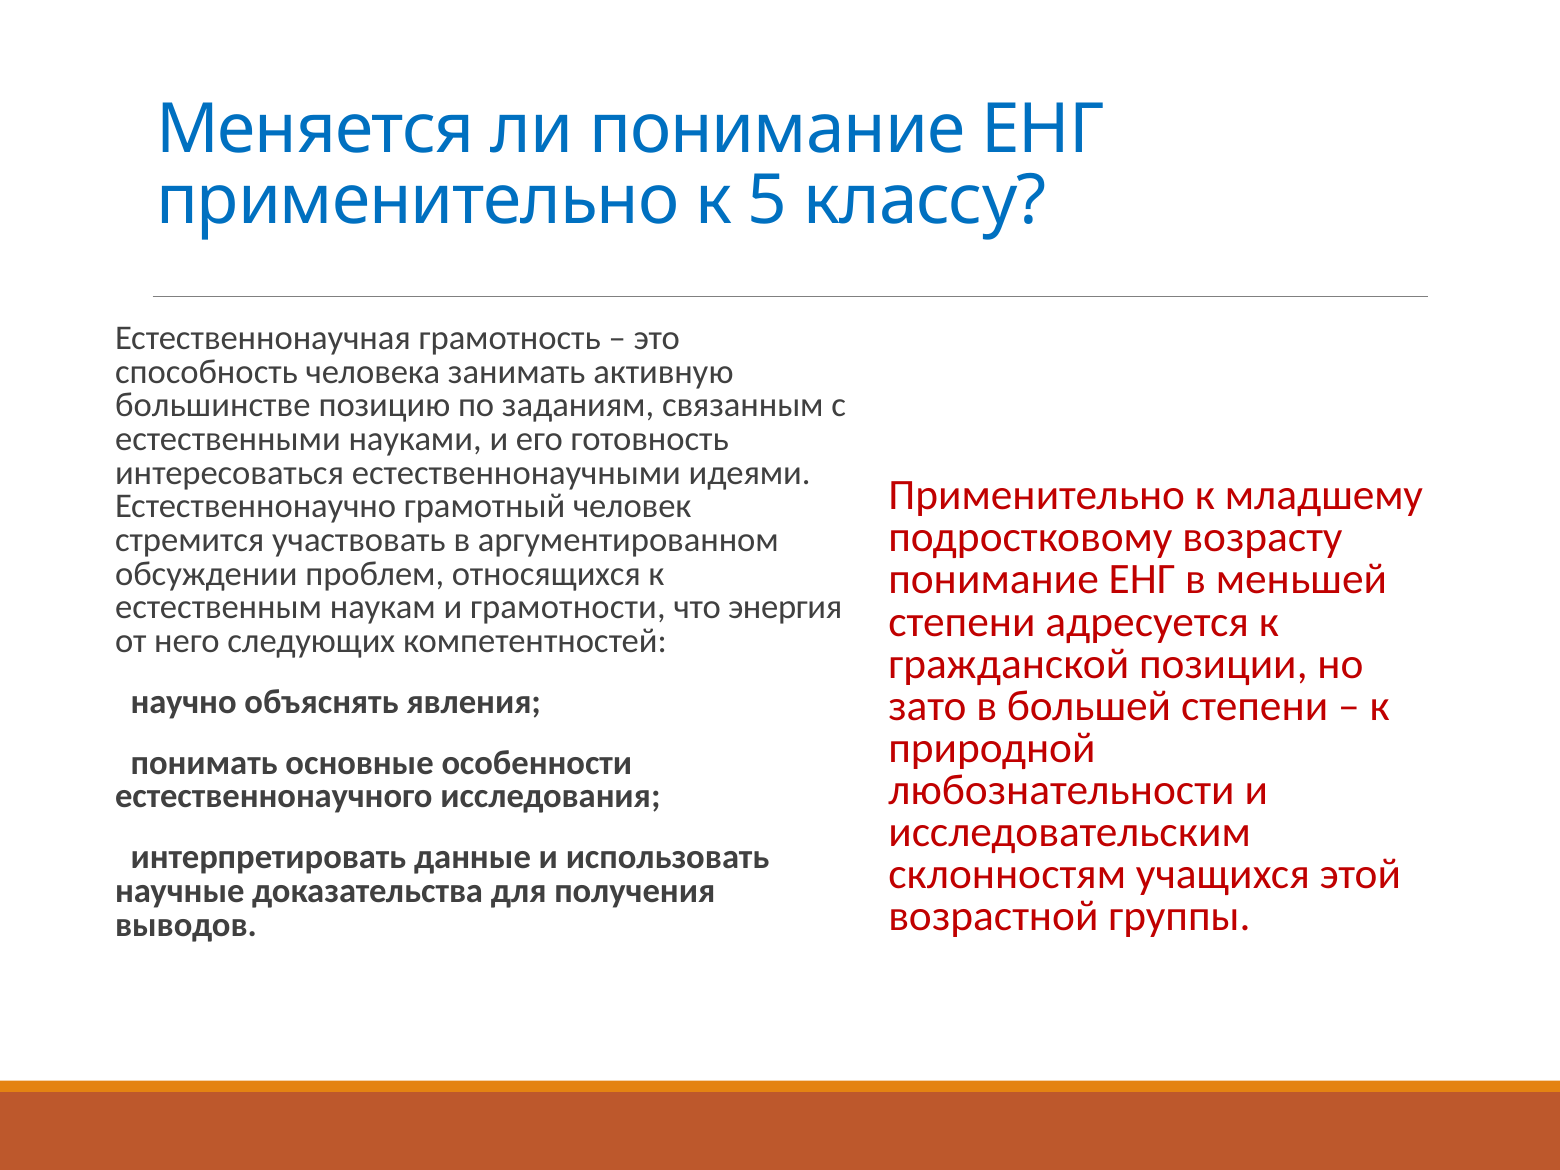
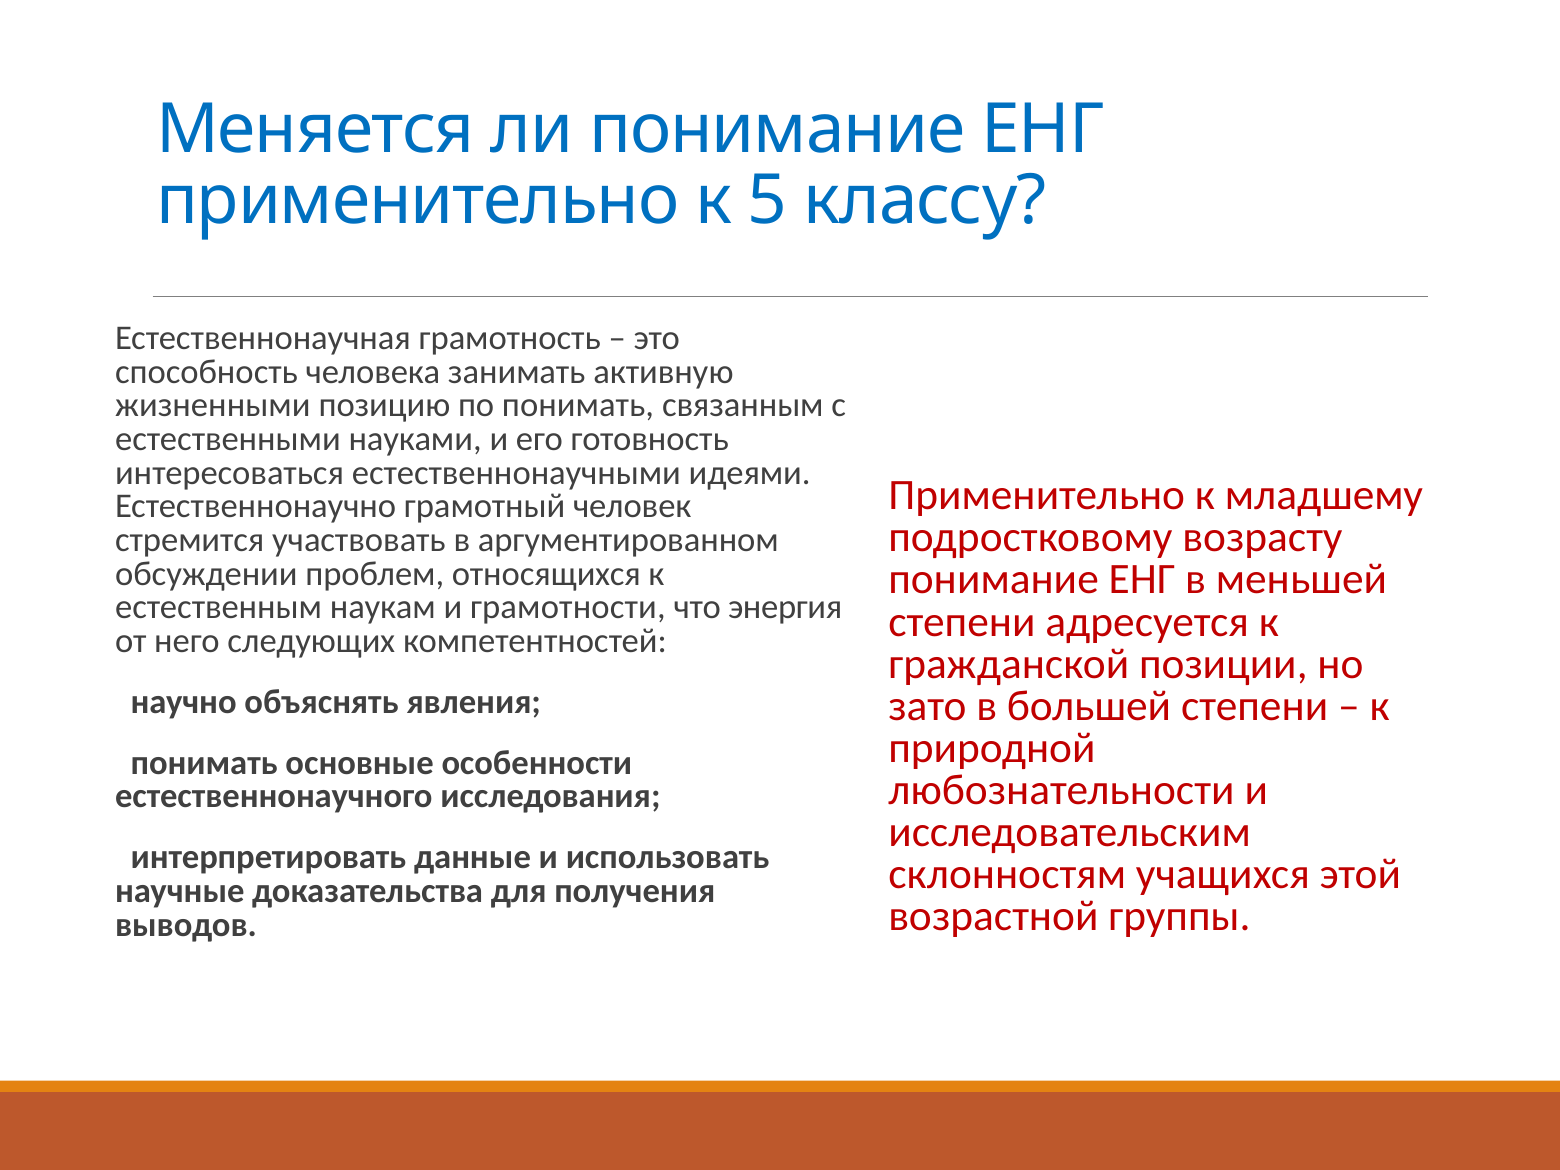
большинстве: большинстве -> жизненными
по заданиям: заданиям -> понимать
